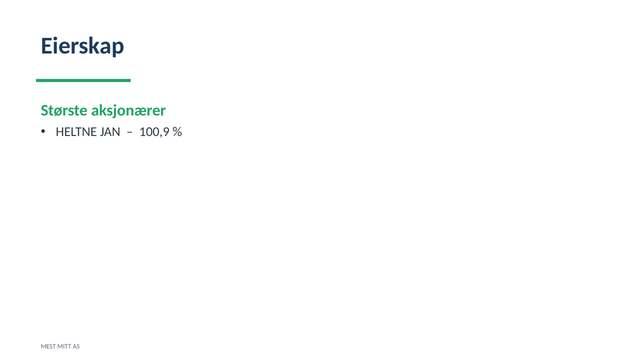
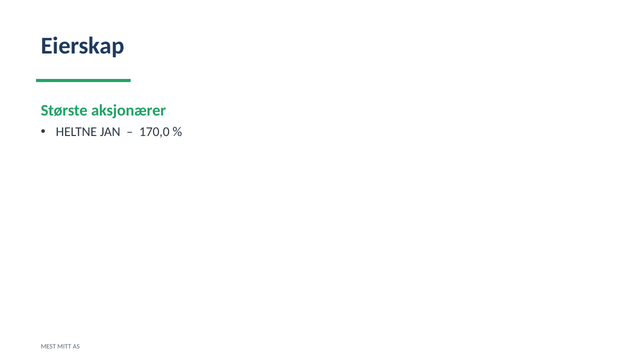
100,9: 100,9 -> 170,0
